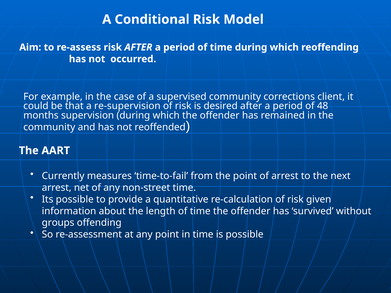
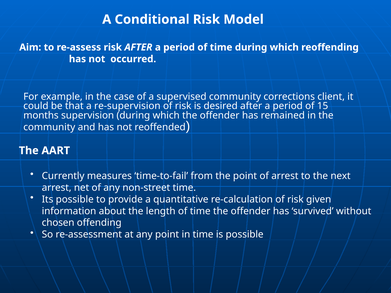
48: 48 -> 15
groups: groups -> chosen
